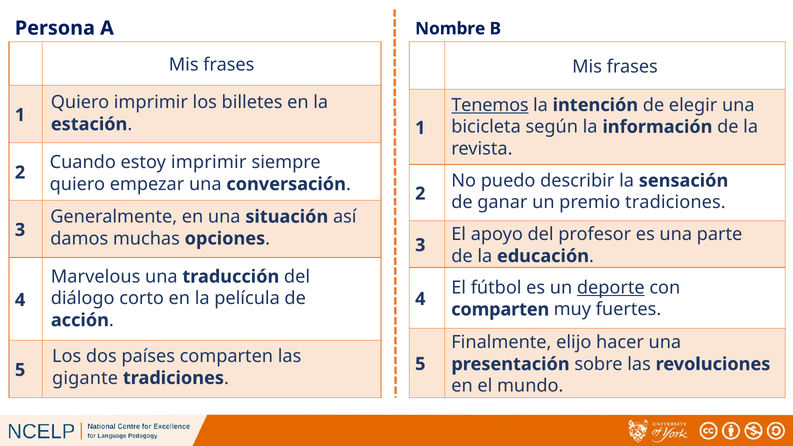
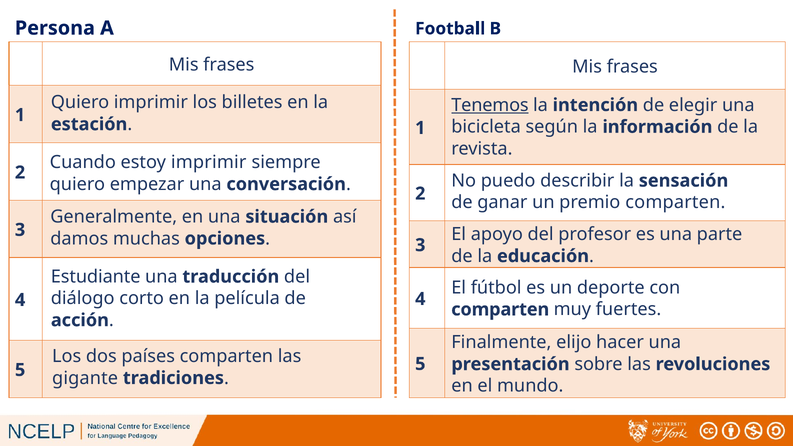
Nombre: Nombre -> Football
premio tradiciones: tradiciones -> comparten
Marvelous: Marvelous -> Estudiante
deporte underline: present -> none
